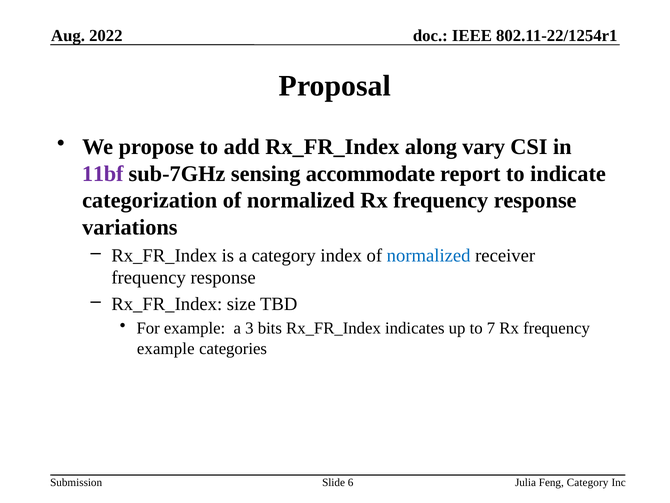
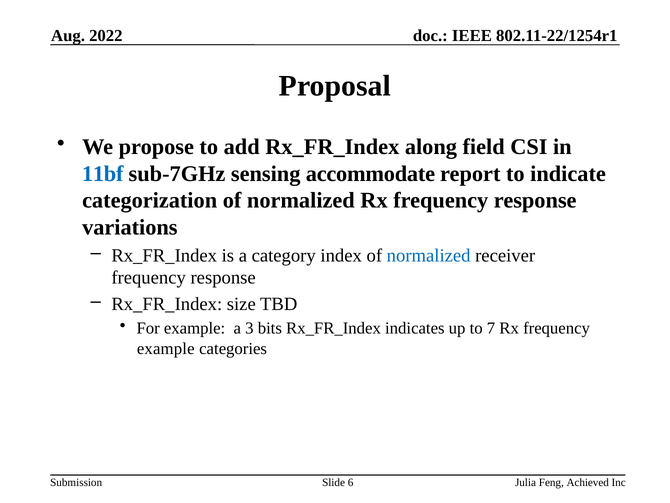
vary: vary -> field
11bf colour: purple -> blue
Feng Category: Category -> Achieved
